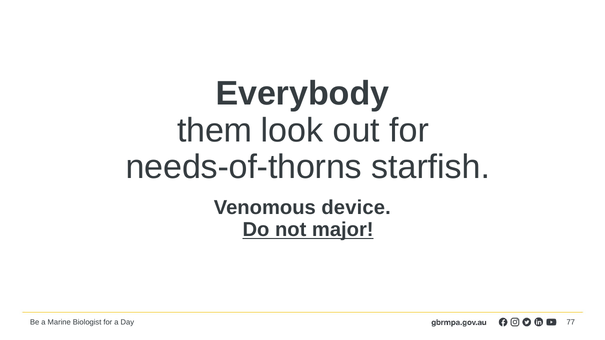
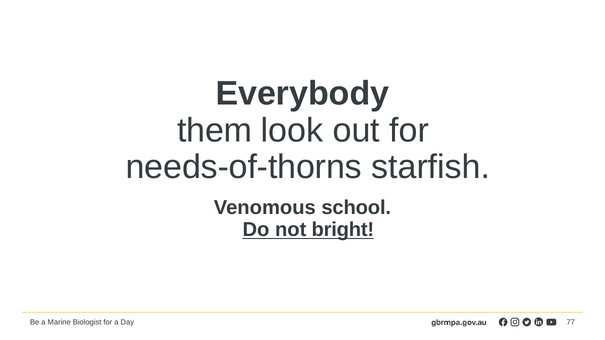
device: device -> school
major: major -> bright
